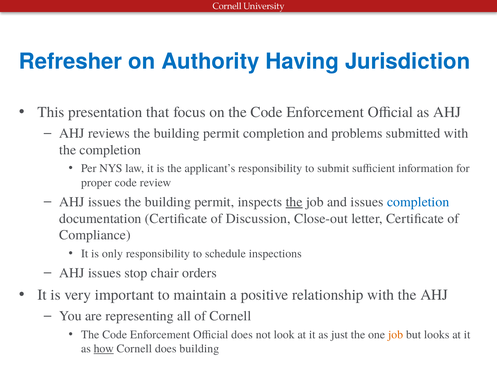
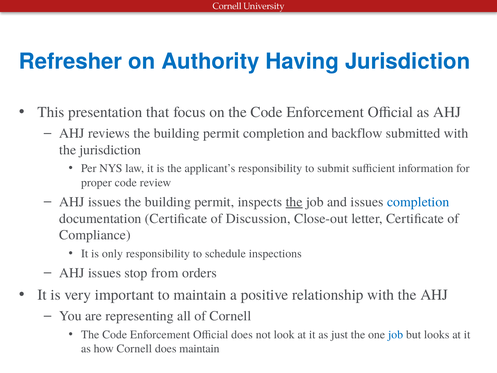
problems: problems -> backflow
the completion: completion -> jurisdiction
chair: chair -> from
job at (396, 334) colour: orange -> blue
how underline: present -> none
does building: building -> maintain
